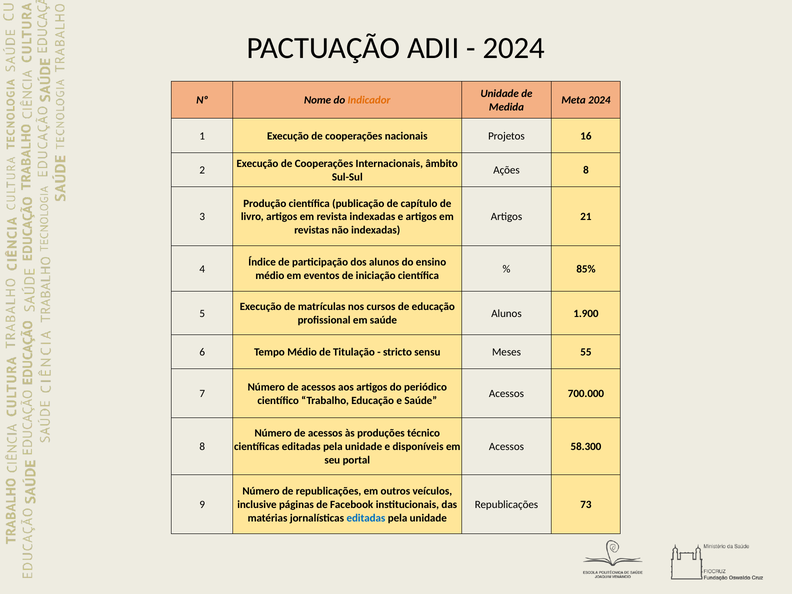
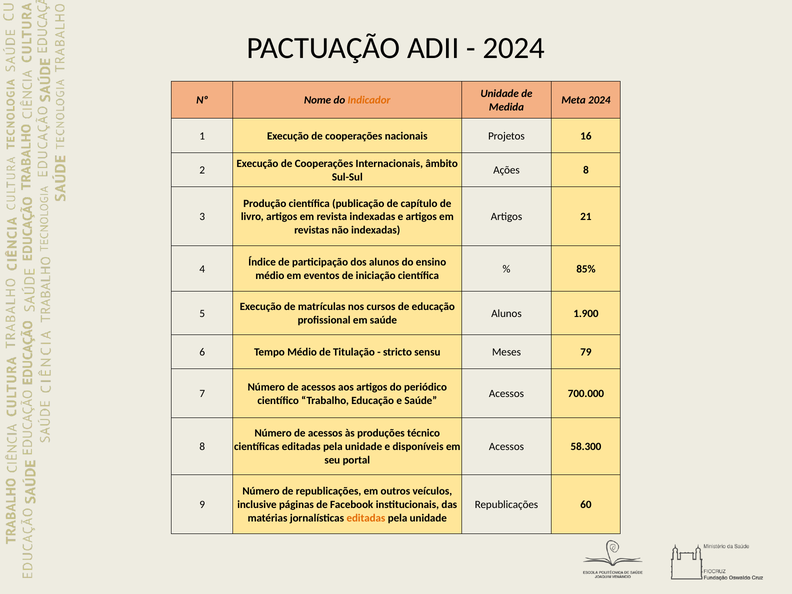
55: 55 -> 79
73: 73 -> 60
editadas at (366, 518) colour: blue -> orange
